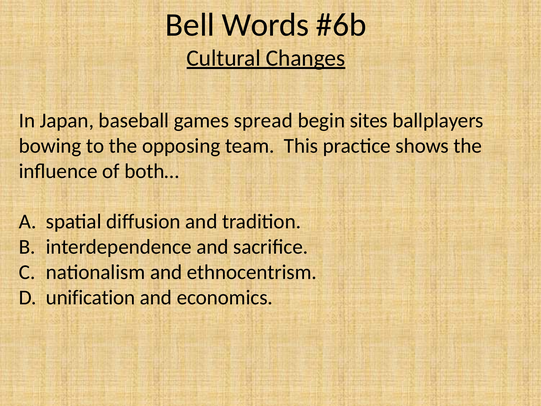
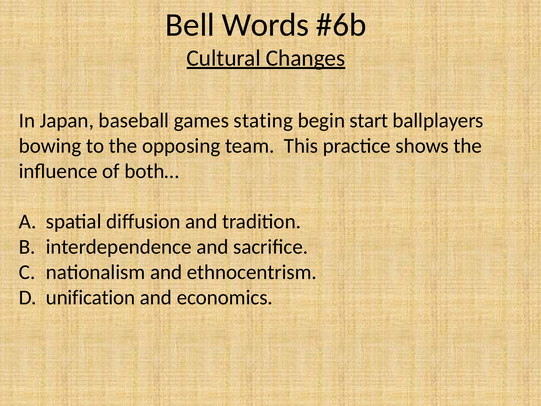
spread: spread -> stating
sites: sites -> start
